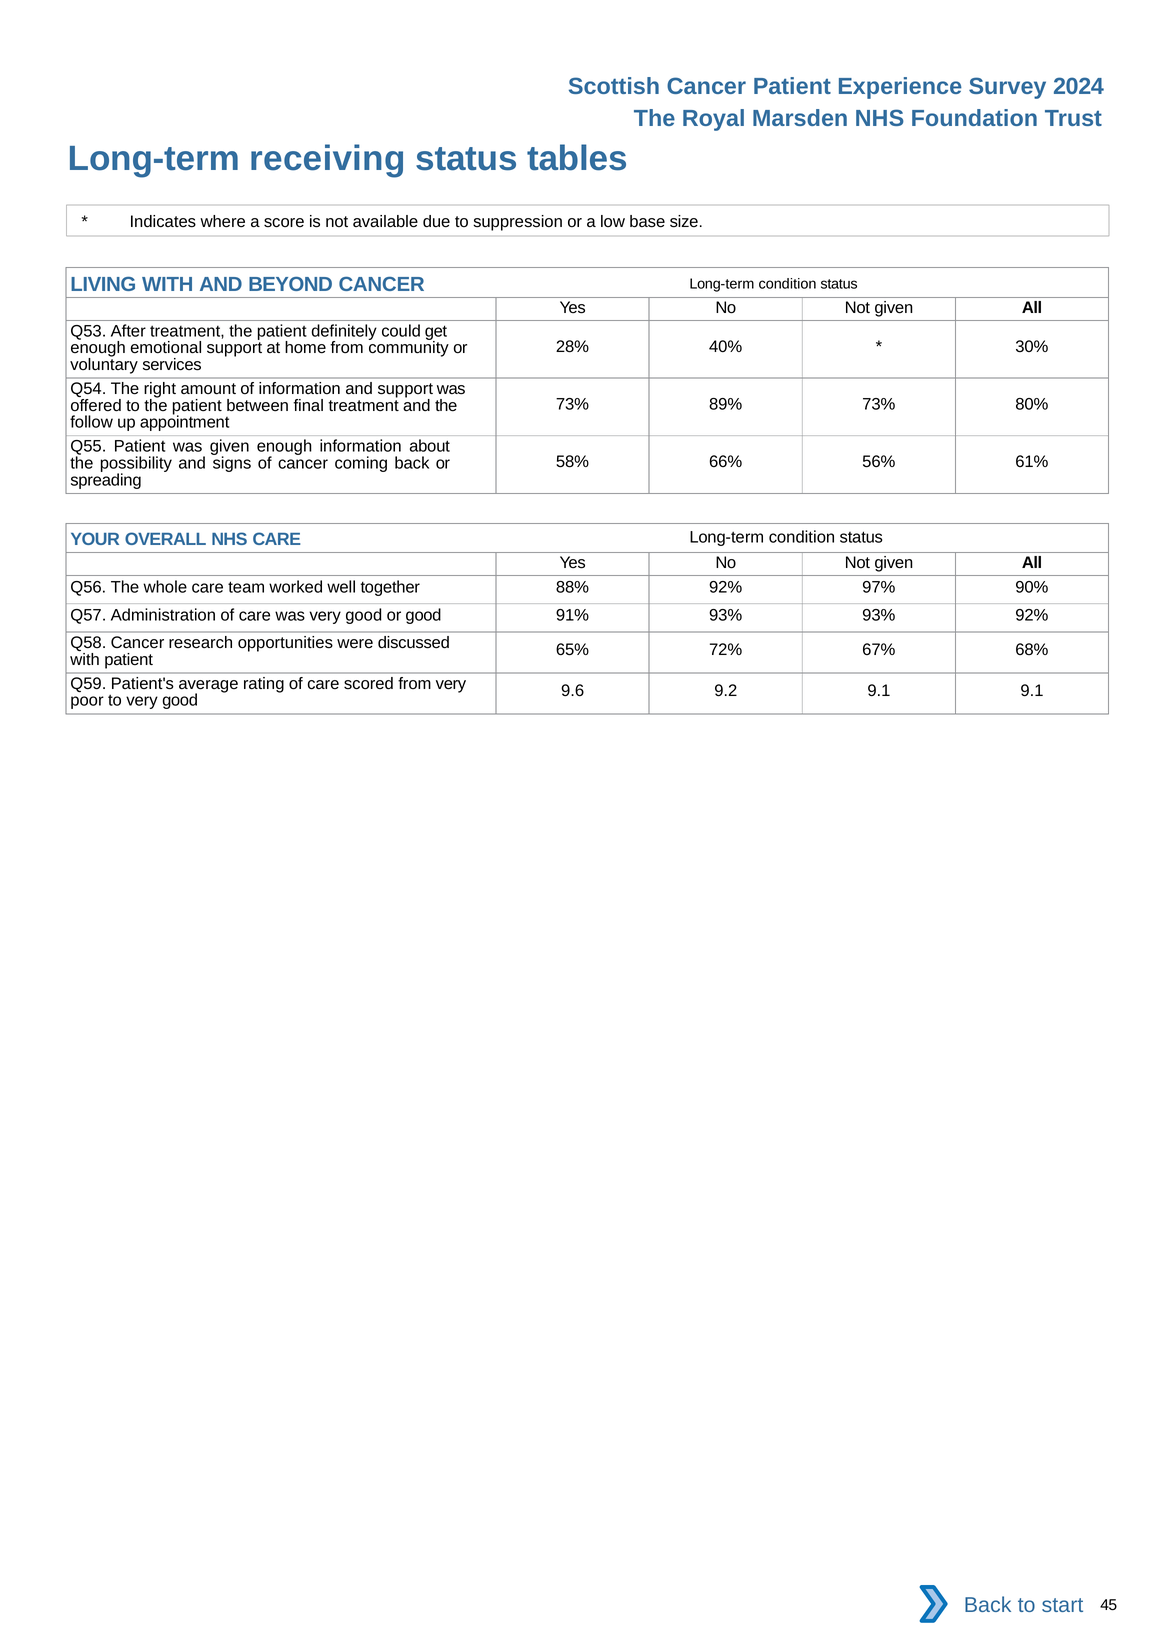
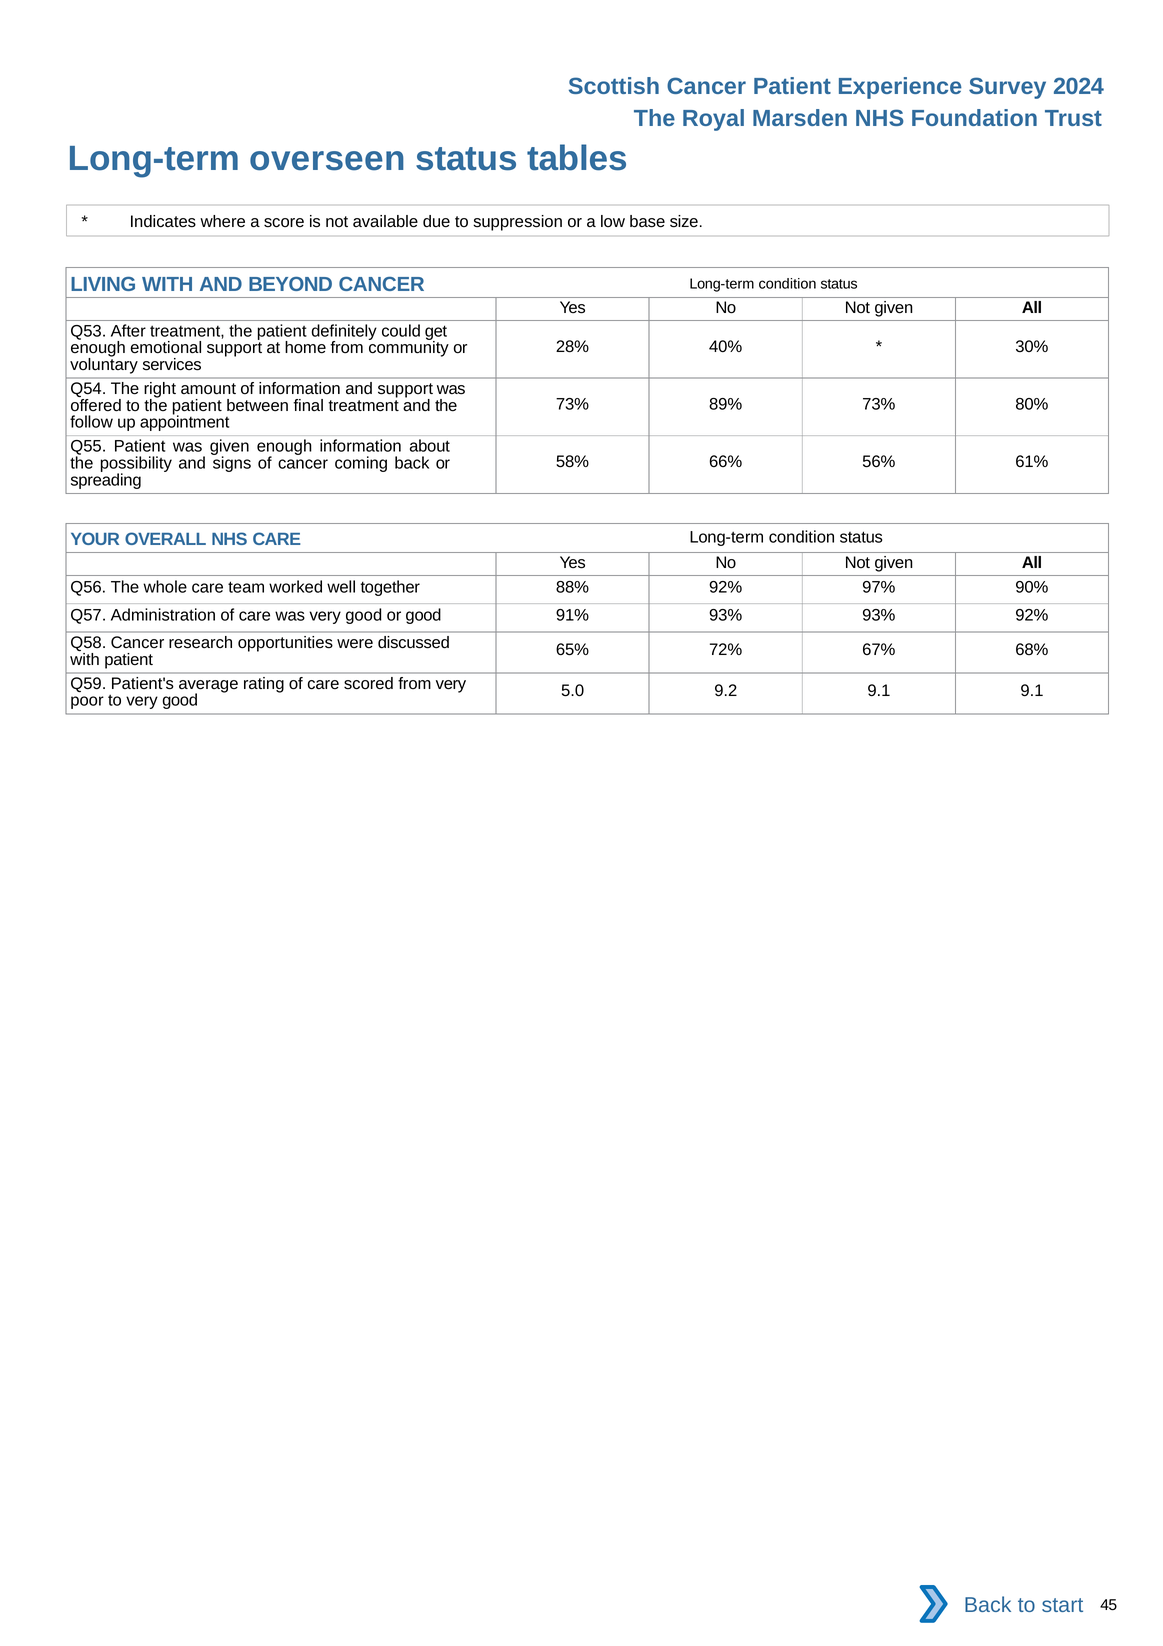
receiving: receiving -> overseen
9.6: 9.6 -> 5.0
